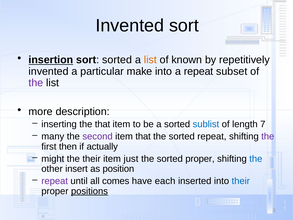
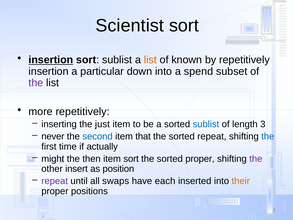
Invented at (130, 26): Invented -> Scientist
sort sorted: sorted -> sublist
invented at (49, 71): invented -> insertion
make: make -> down
a repeat: repeat -> spend
more description: description -> repetitively
the that: that -> just
7: 7 -> 3
many: many -> never
second colour: purple -> blue
the at (268, 136) colour: purple -> blue
then: then -> time
the their: their -> then
item just: just -> sort
the at (256, 159) colour: blue -> purple
comes: comes -> swaps
their at (241, 181) colour: blue -> orange
positions underline: present -> none
